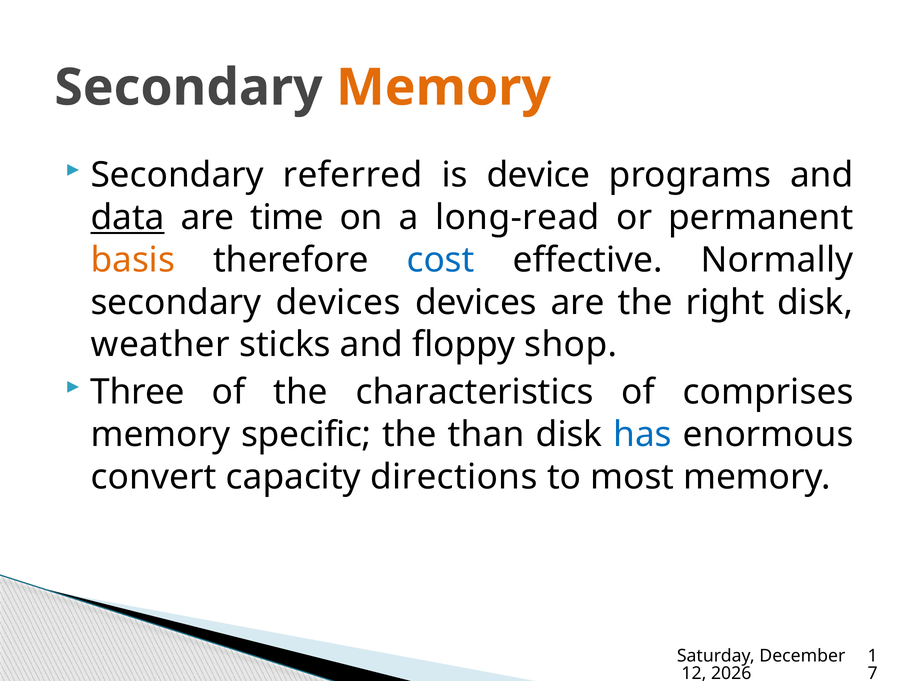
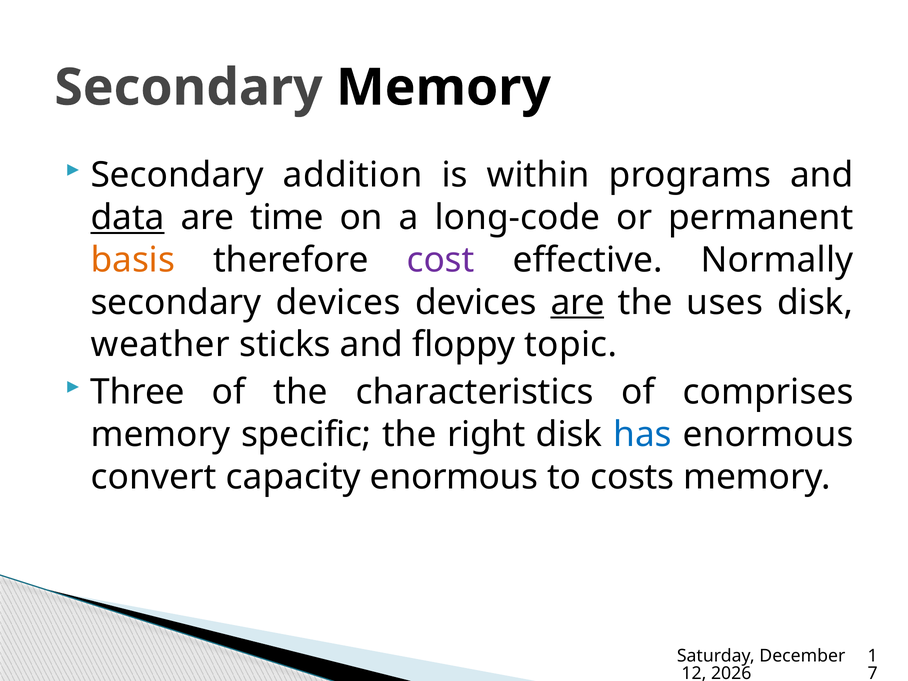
Memory at (443, 88) colour: orange -> black
referred: referred -> addition
device: device -> within
long-read: long-read -> long-code
cost colour: blue -> purple
are at (578, 302) underline: none -> present
right: right -> uses
shop: shop -> topic
than: than -> right
capacity directions: directions -> enormous
most: most -> costs
